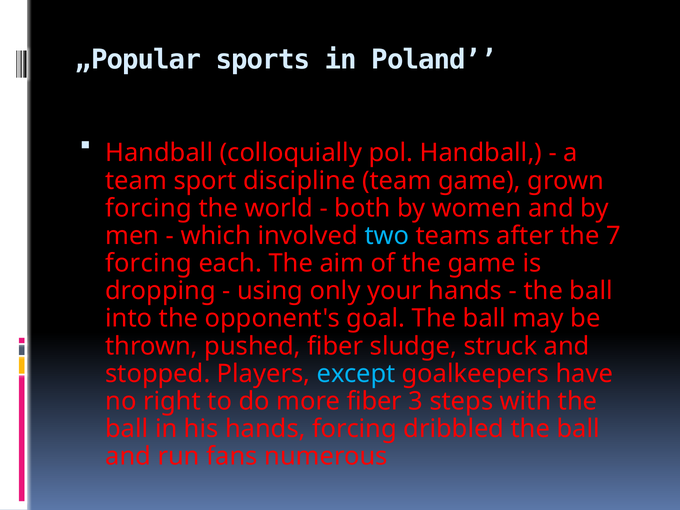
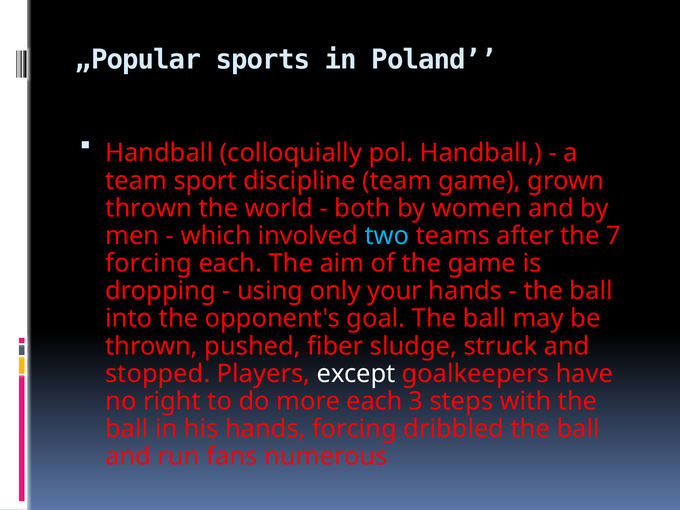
forcing at (149, 208): forcing -> thrown
except colour: light blue -> white
more fiber: fiber -> each
